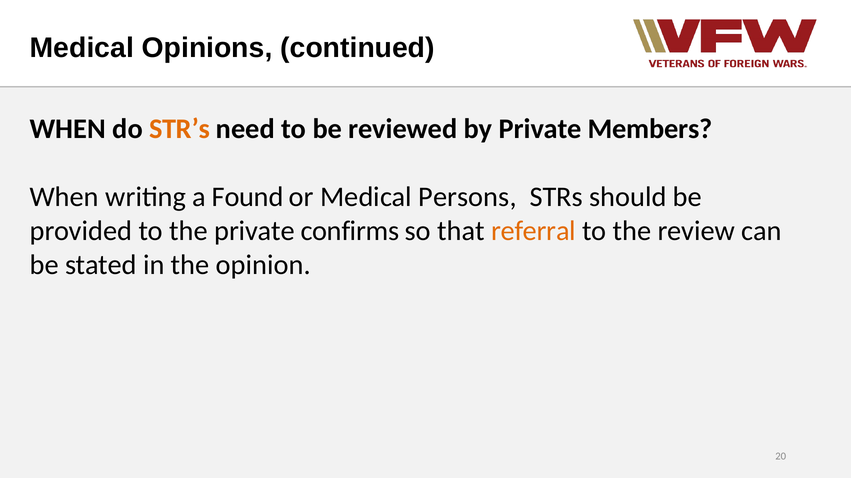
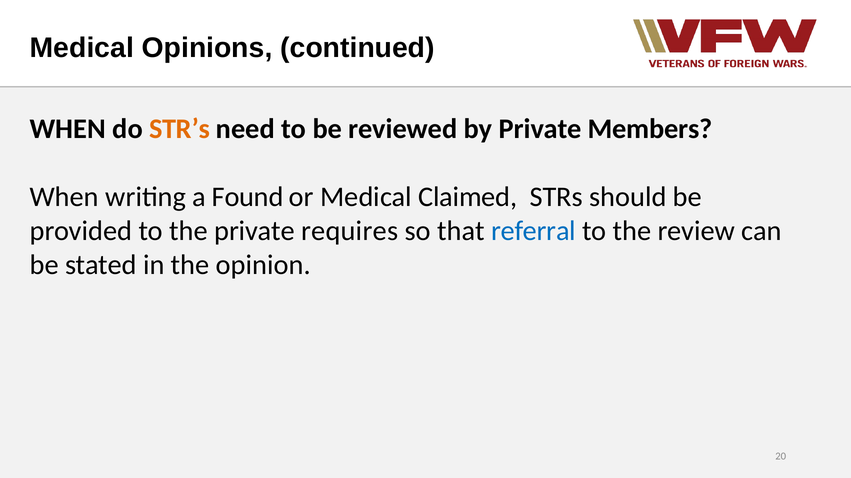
Persons: Persons -> Claimed
confirms: confirms -> requires
referral colour: orange -> blue
